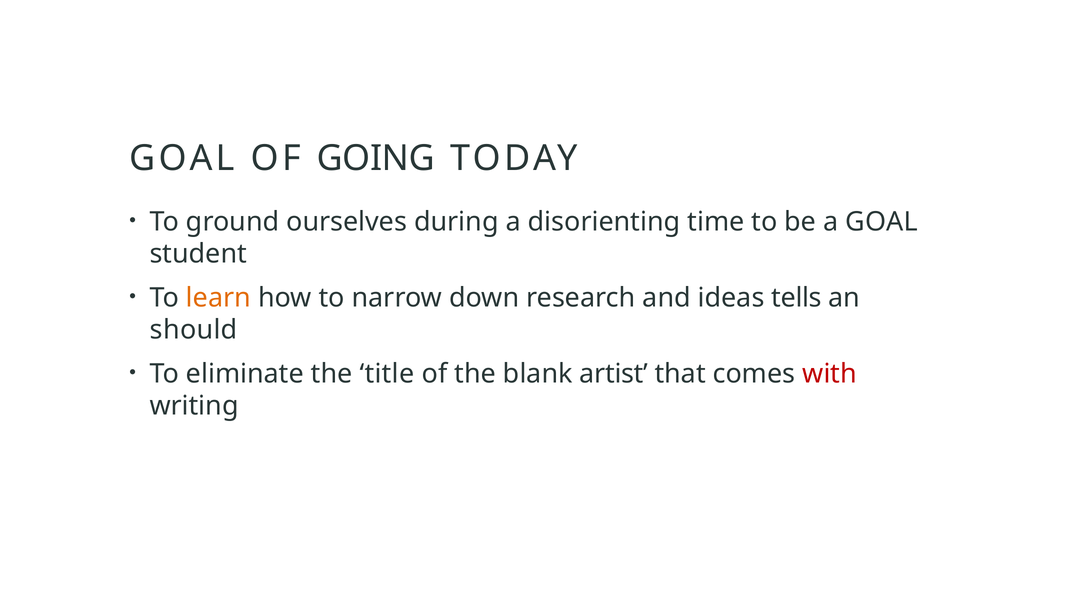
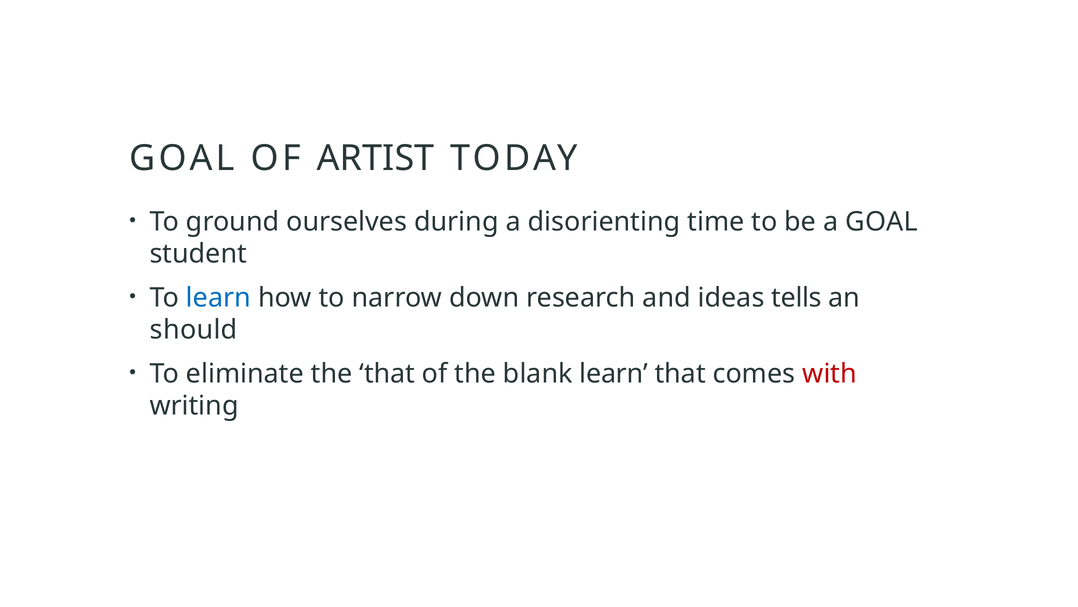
GOING: GOING -> ARTIST
learn at (218, 297) colour: orange -> blue
the title: title -> that
blank artist: artist -> learn
